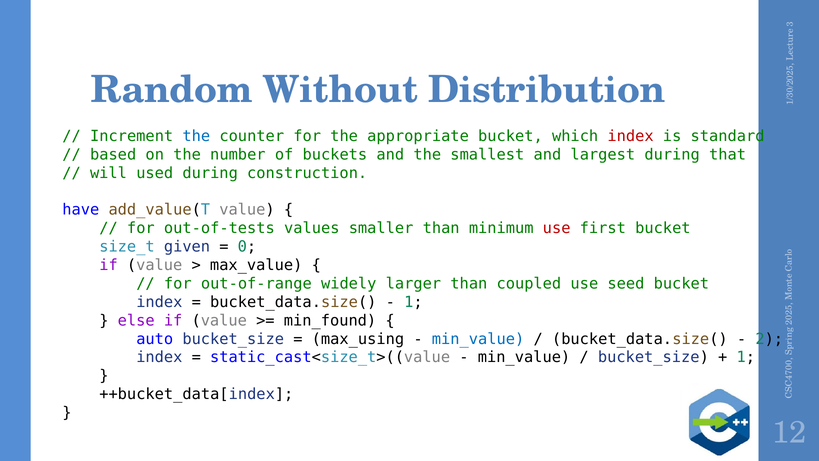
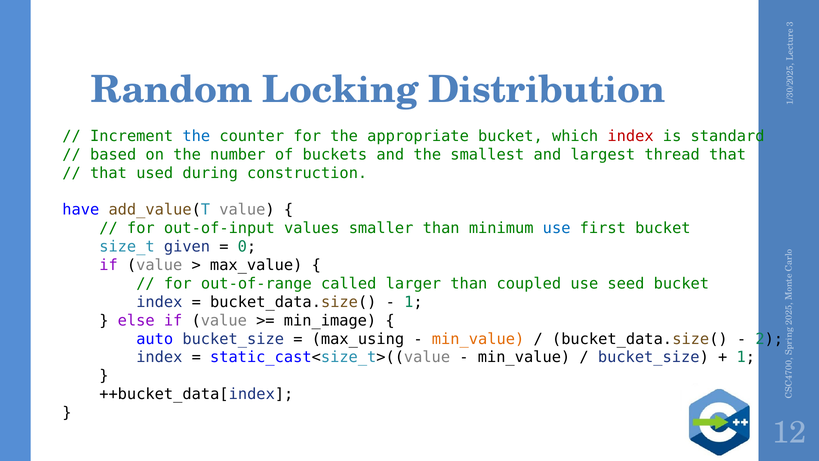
Without: Without -> Locking
largest during: during -> thread
will at (108, 173): will -> that
out-of-tests: out-of-tests -> out-of-input
use at (557, 228) colour: red -> blue
widely: widely -> called
min_found: min_found -> min_image
min_value at (478, 339) colour: blue -> orange
